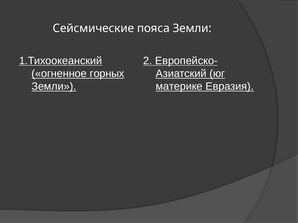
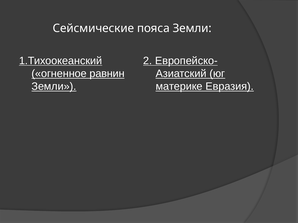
горных: горных -> равнин
